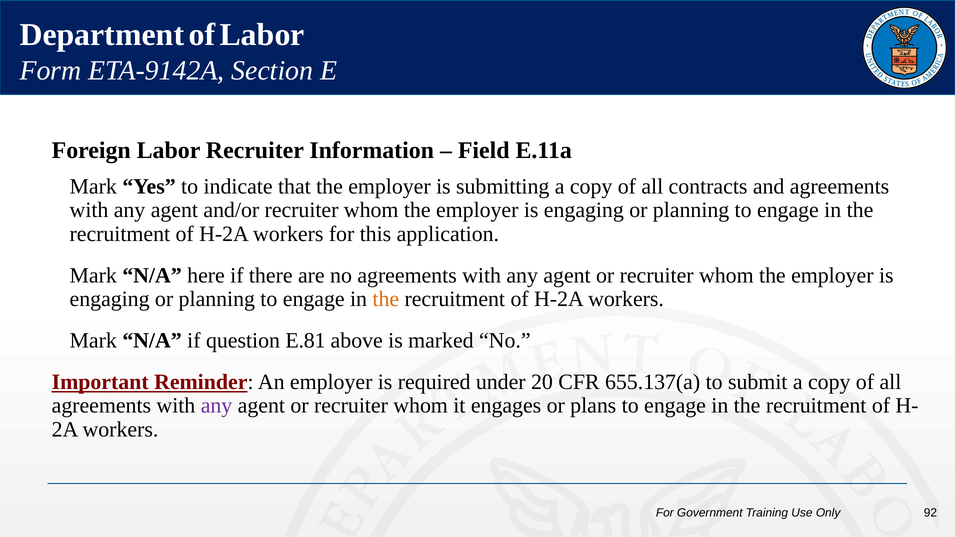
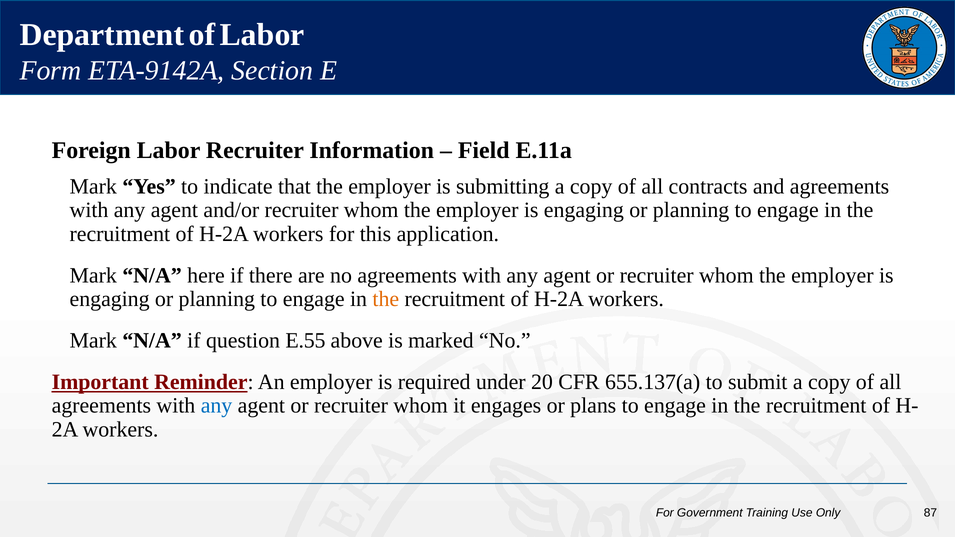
E.81: E.81 -> E.55
any at (217, 406) colour: purple -> blue
92: 92 -> 87
